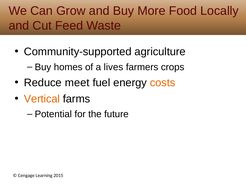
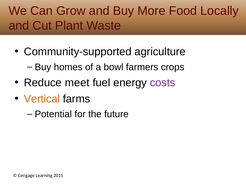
Feed: Feed -> Plant
lives: lives -> bowl
costs colour: orange -> purple
